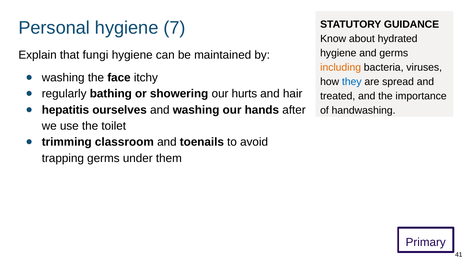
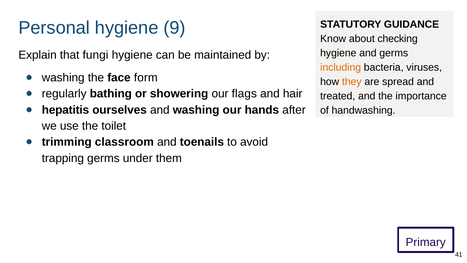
7: 7 -> 9
hydrated: hydrated -> checking
itchy: itchy -> form
they colour: blue -> orange
hurts: hurts -> flags
